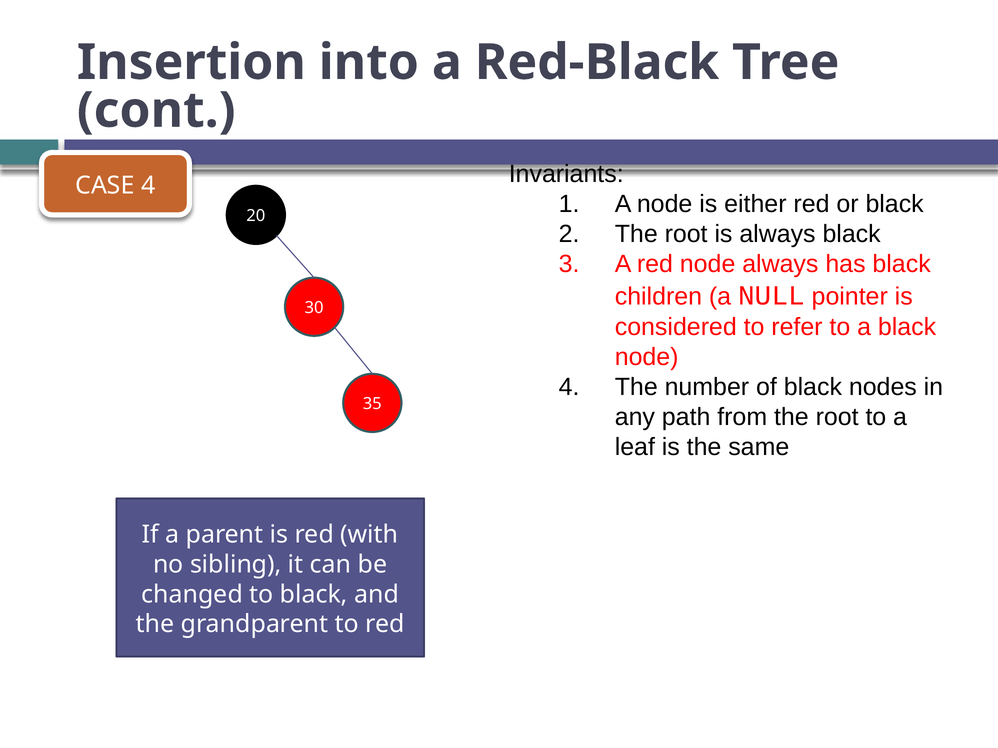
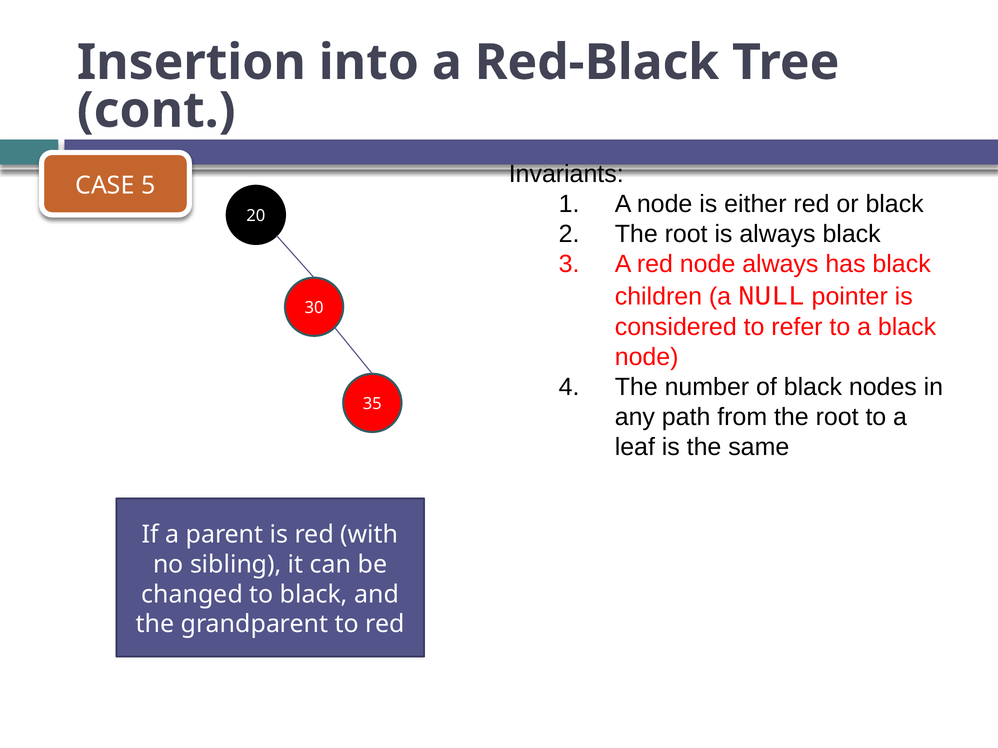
CASE 4: 4 -> 5
